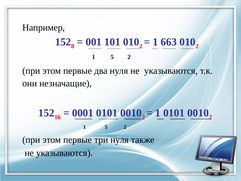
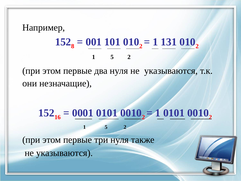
663: 663 -> 131
